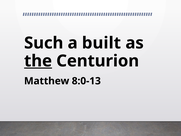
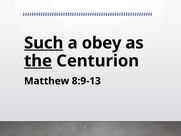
Such underline: none -> present
built: built -> obey
8:0-13: 8:0-13 -> 8:9-13
